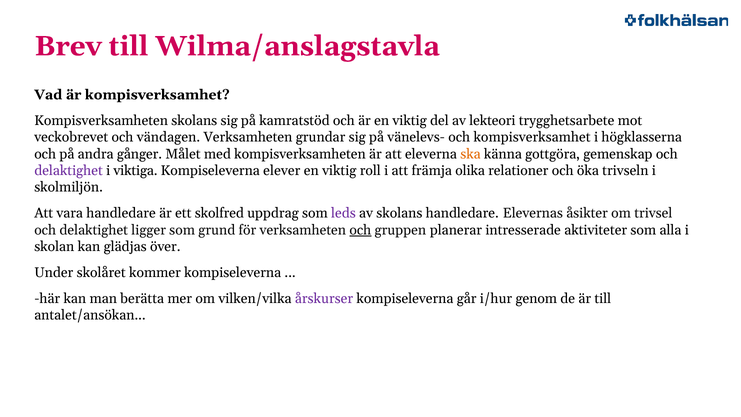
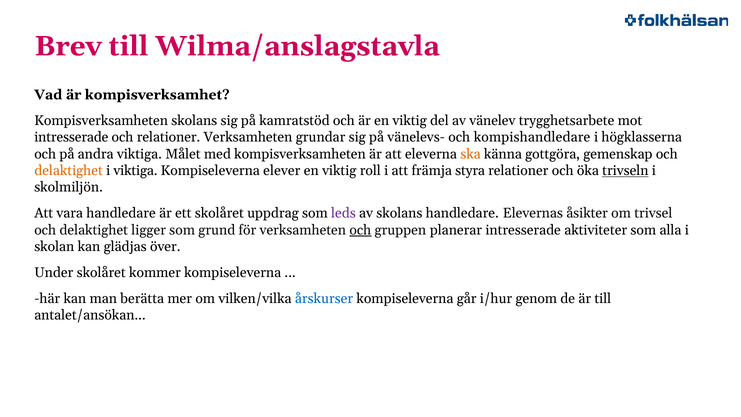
lekteori: lekteori -> vänelev
veckobrevet at (71, 137): veckobrevet -> intresserade
och vändagen: vändagen -> relationer
och kompisverksamhet: kompisverksamhet -> kompishandledare
andra gånger: gånger -> viktiga
delaktighet at (69, 171) colour: purple -> orange
olika: olika -> styra
trivseln underline: none -> present
ett skolfred: skolfred -> skolåret
årskurser colour: purple -> blue
